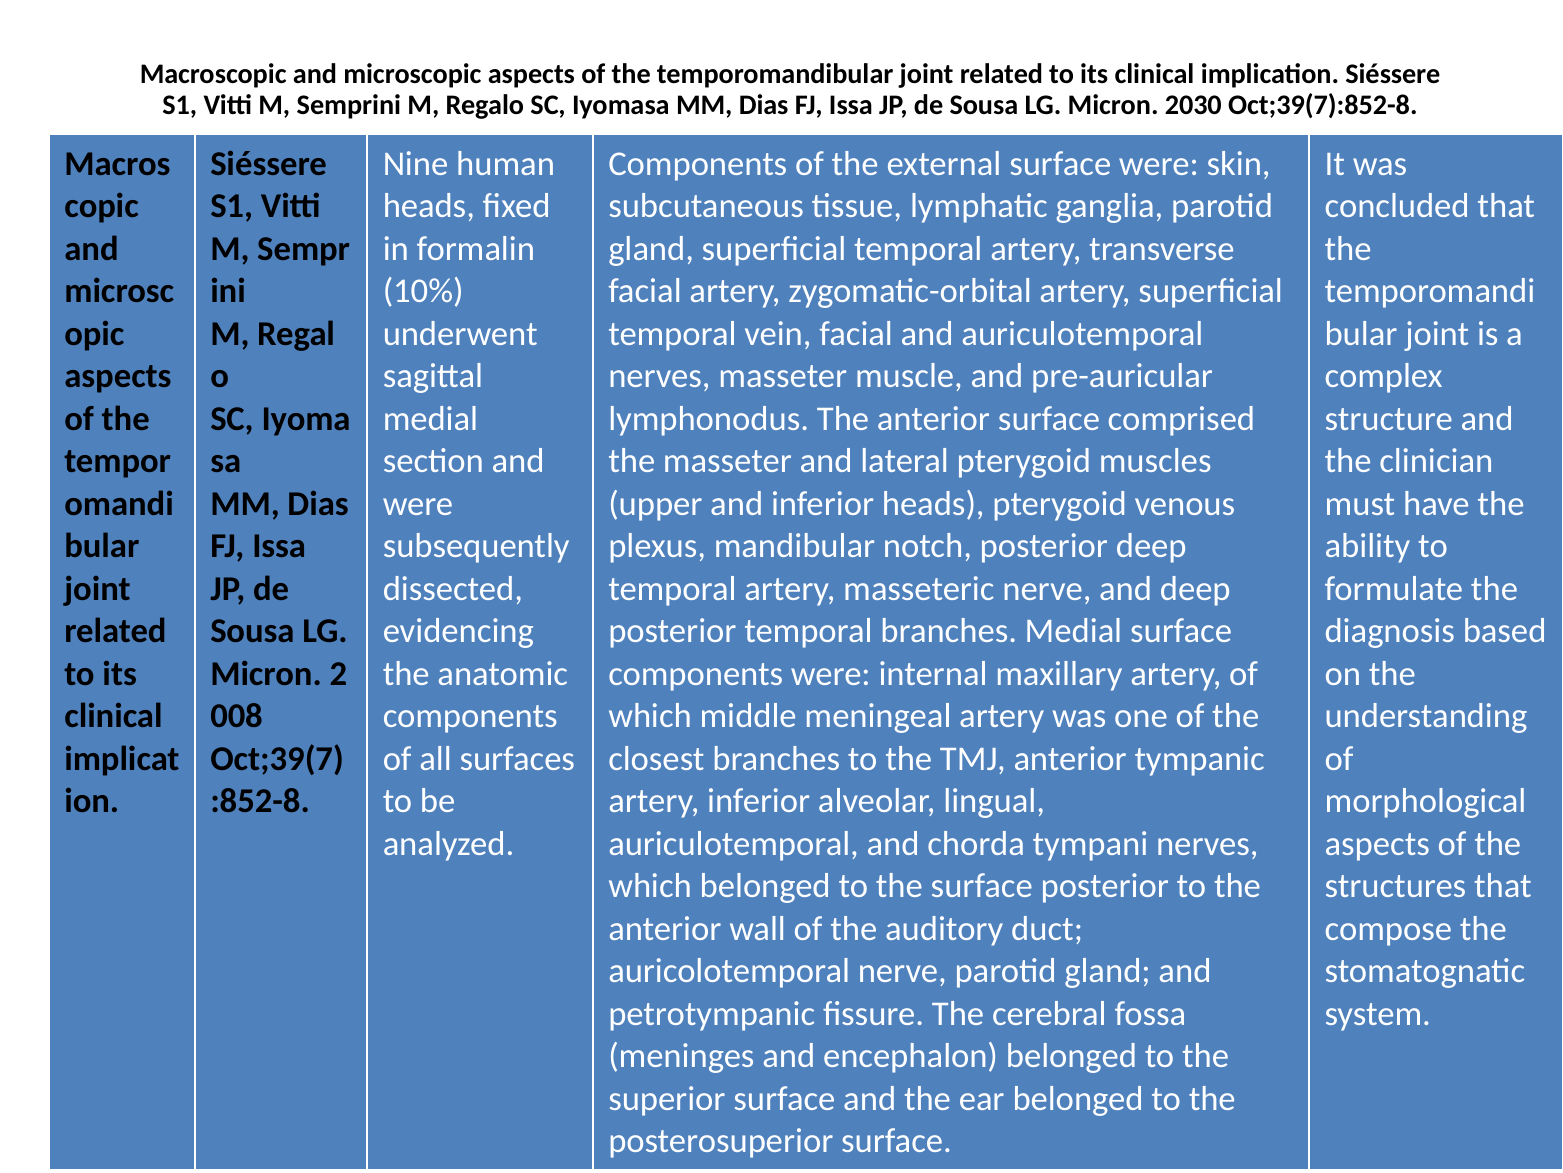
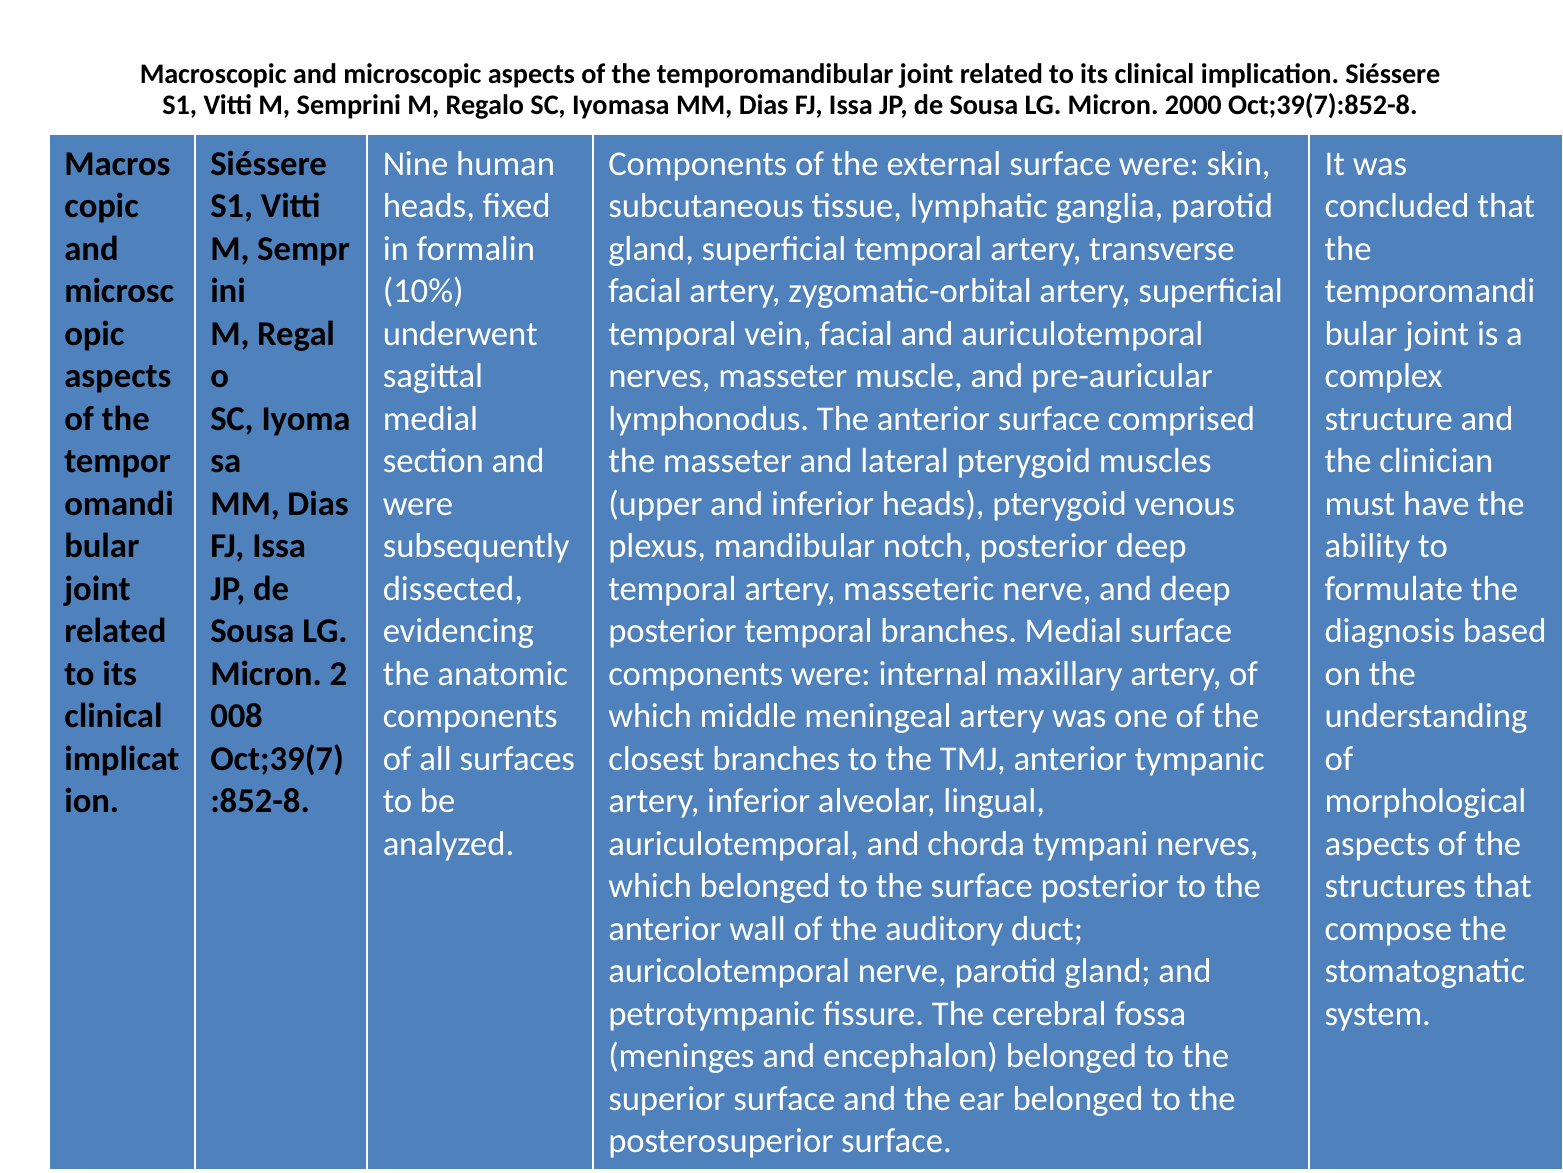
2030: 2030 -> 2000
